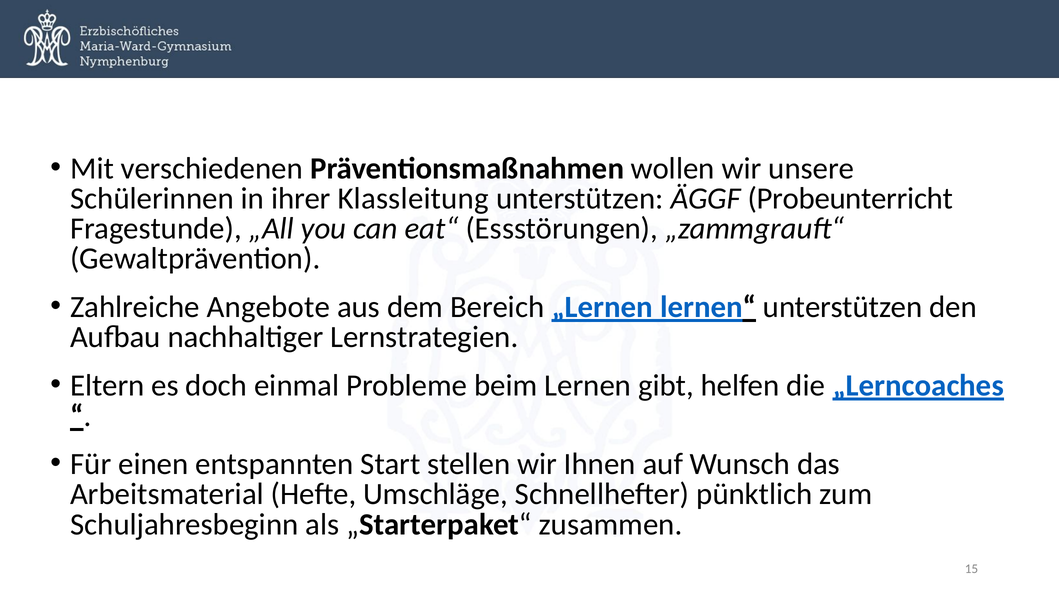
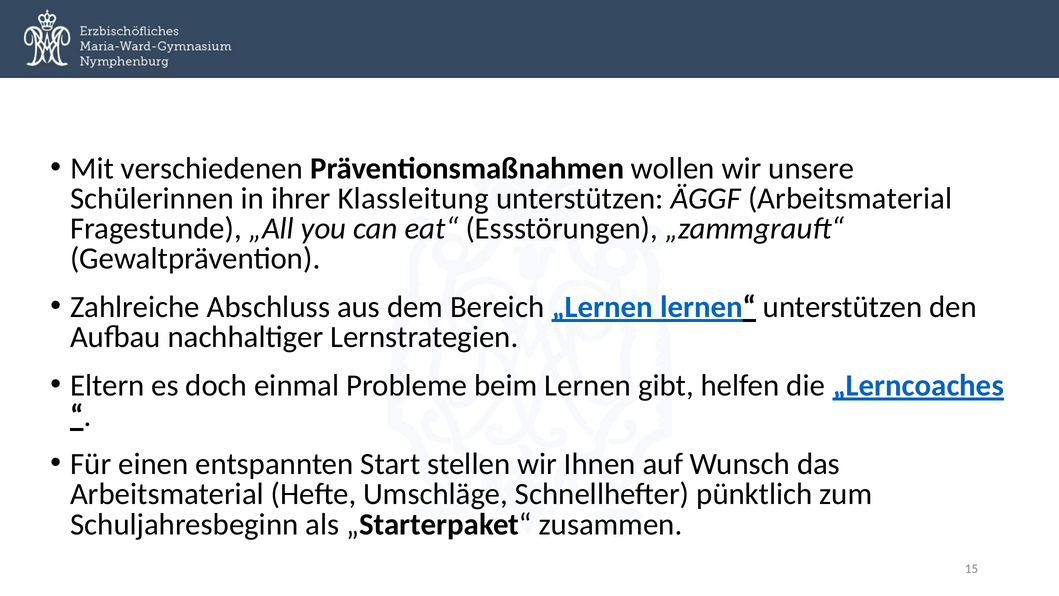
ÄGGF Probeunterricht: Probeunterricht -> Arbeitsmaterial
Angebote: Angebote -> Abschluss
